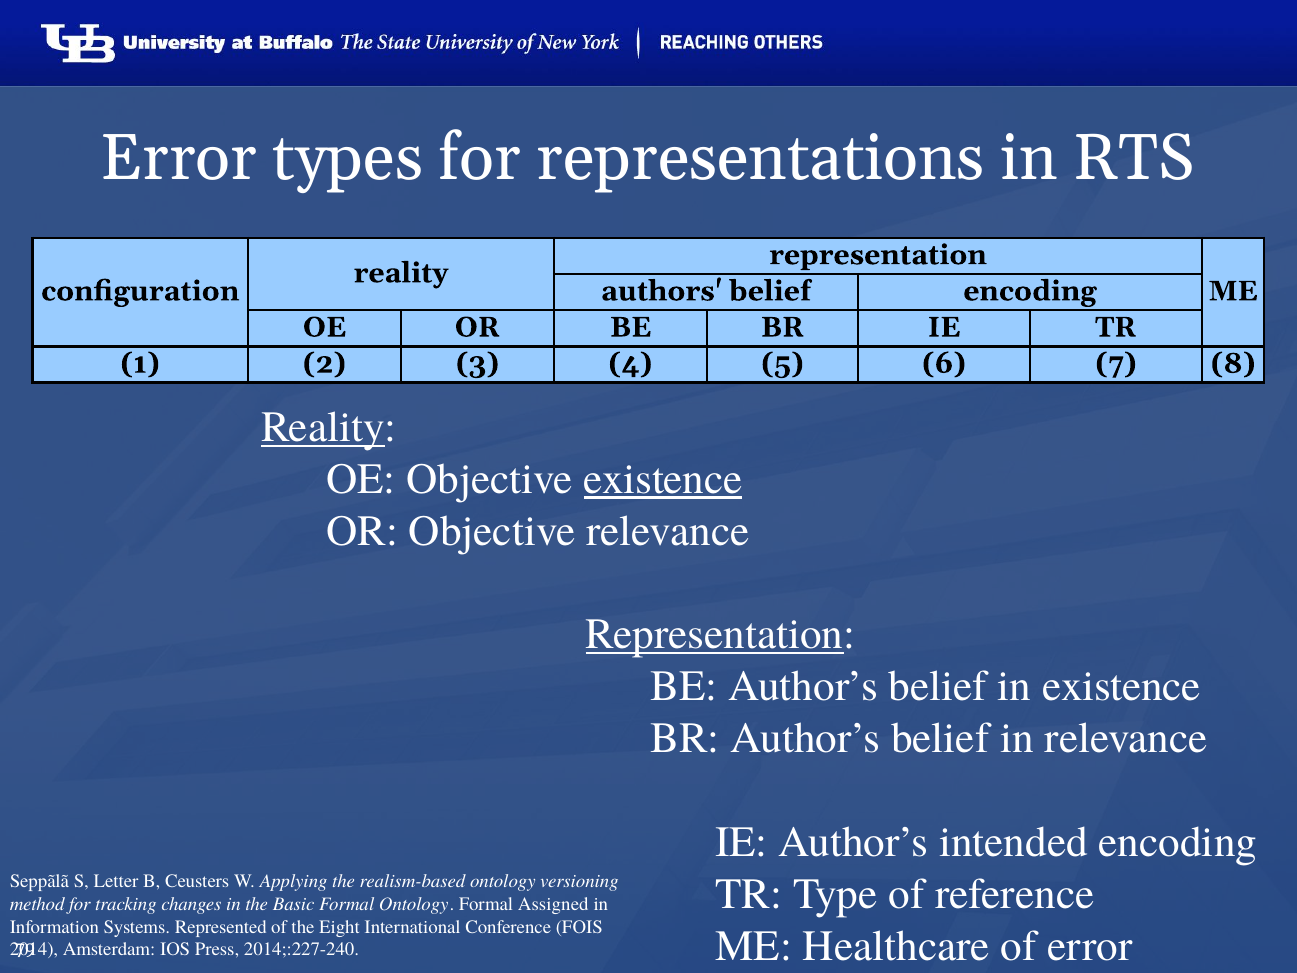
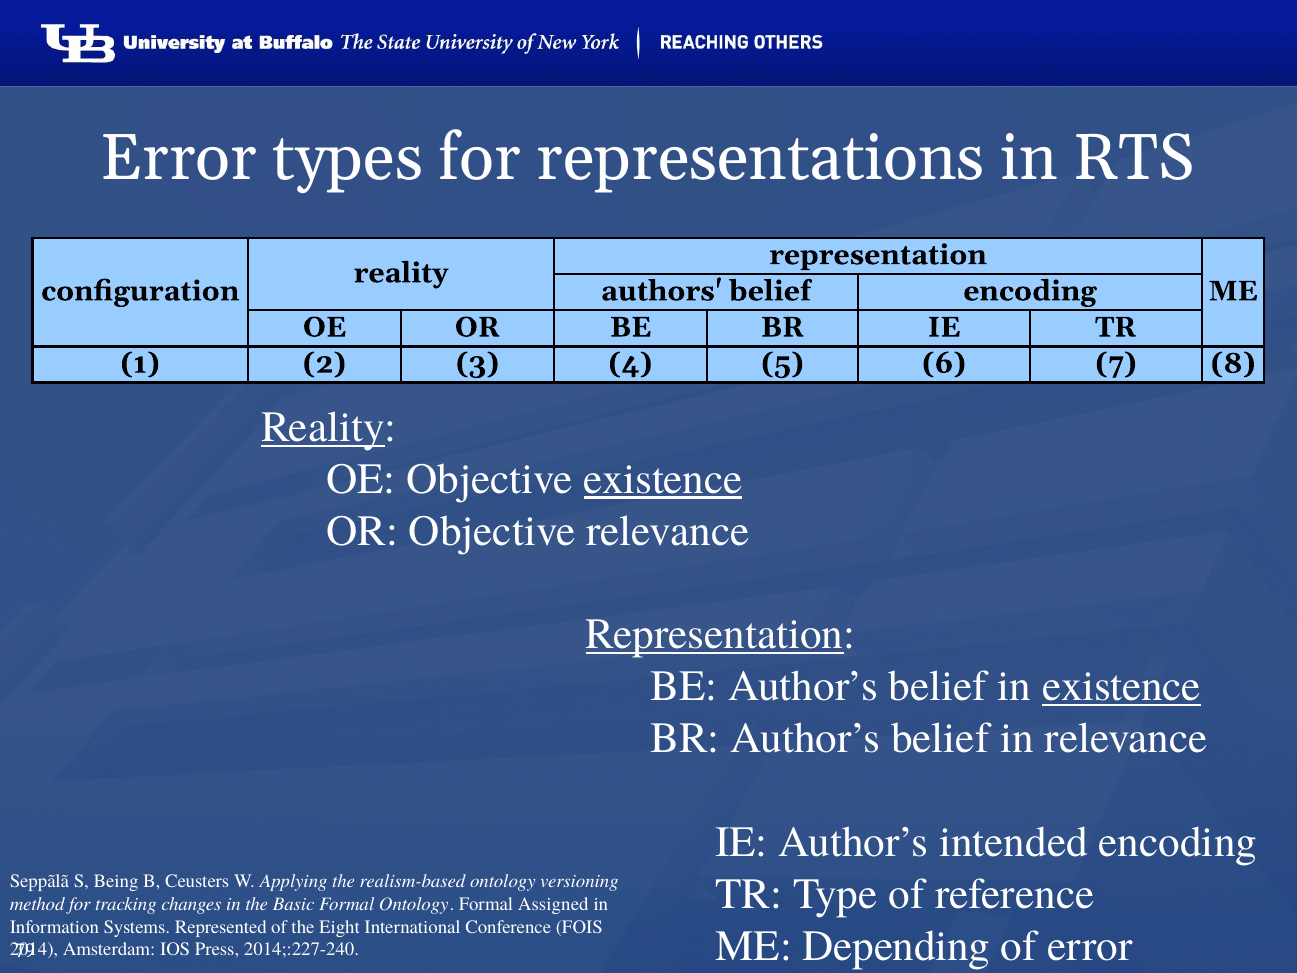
existence at (1122, 686) underline: none -> present
Letter: Letter -> Being
Healthcare: Healthcare -> Depending
